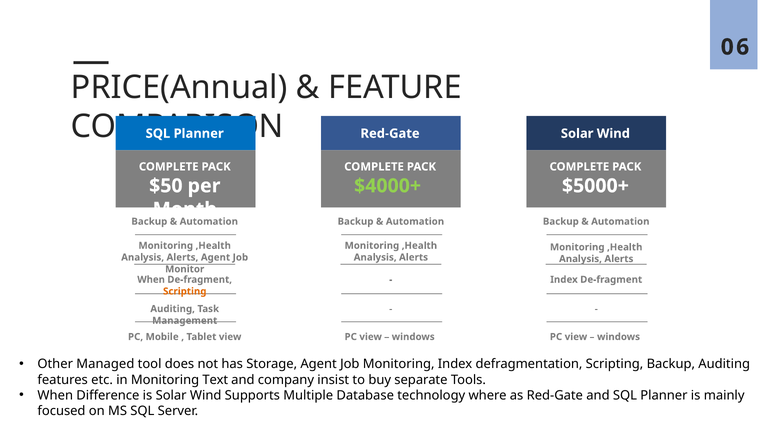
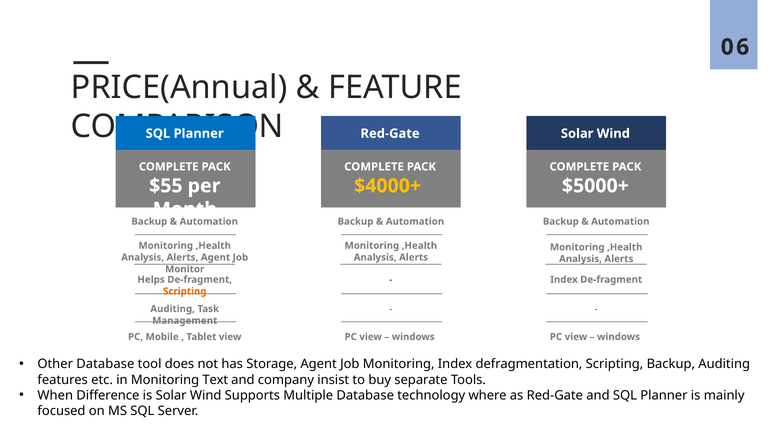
$50: $50 -> $55
$4000+ colour: light green -> yellow
When at (151, 279): When -> Helps
Other Managed: Managed -> Database
